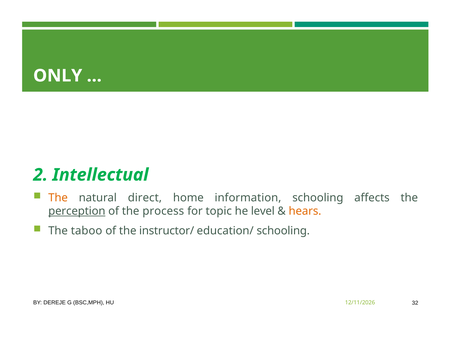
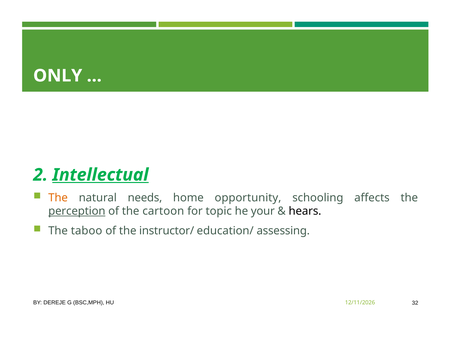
Intellectual underline: none -> present
direct: direct -> needs
information: information -> opportunity
process: process -> cartoon
level: level -> your
hears colour: orange -> black
education/ schooling: schooling -> assessing
